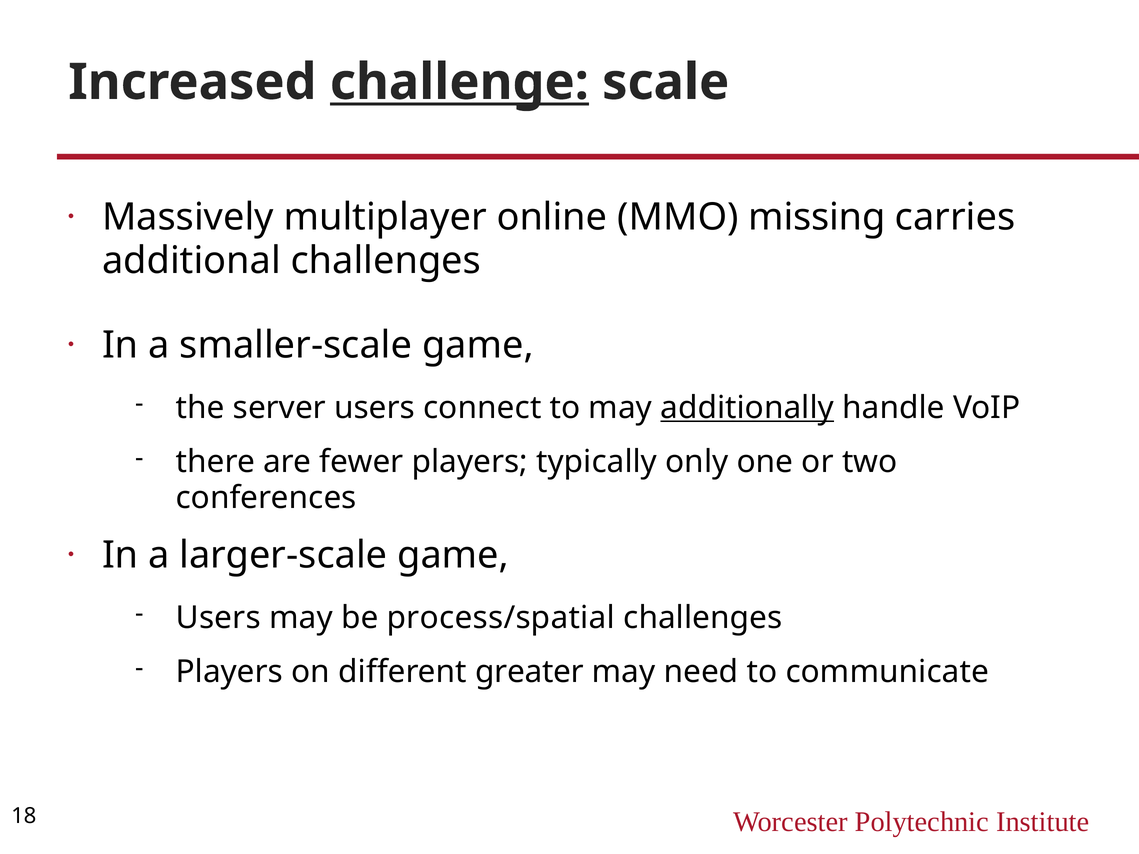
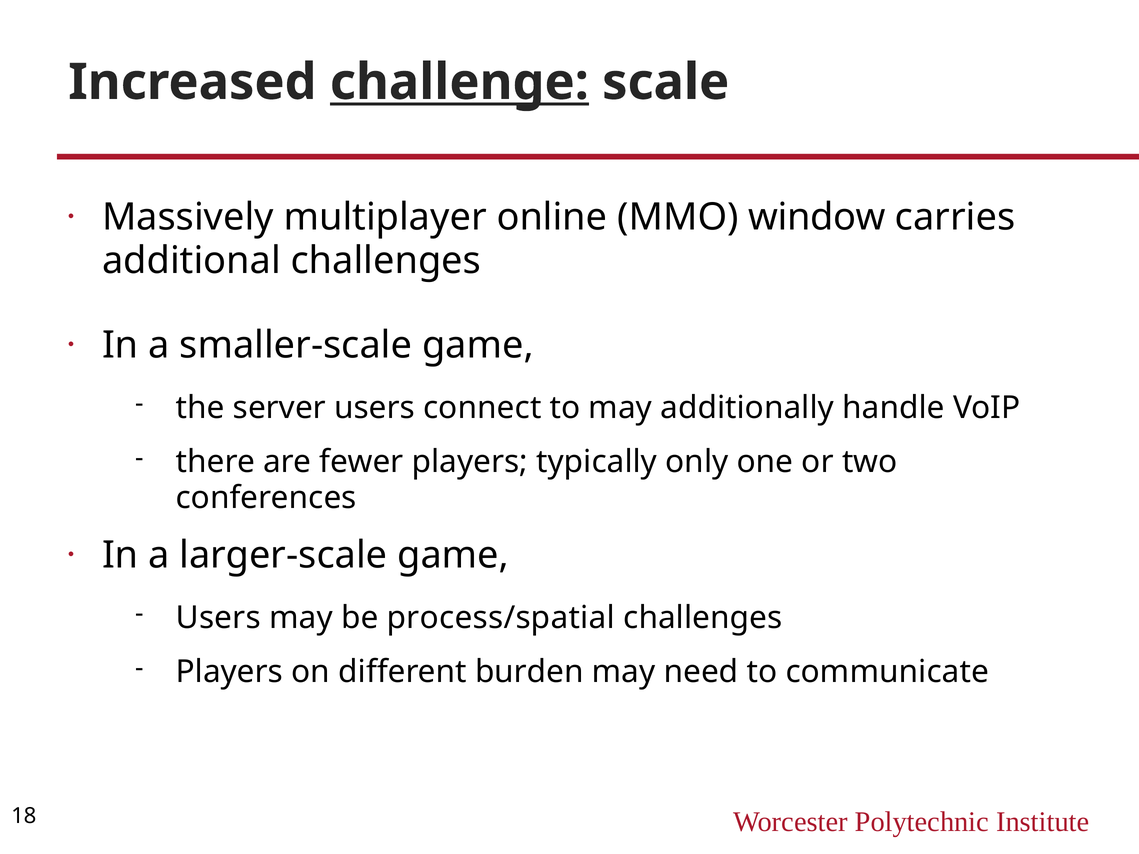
missing: missing -> window
additionally underline: present -> none
greater: greater -> burden
